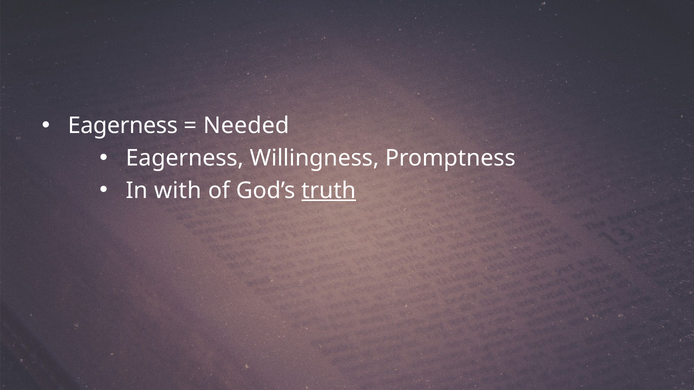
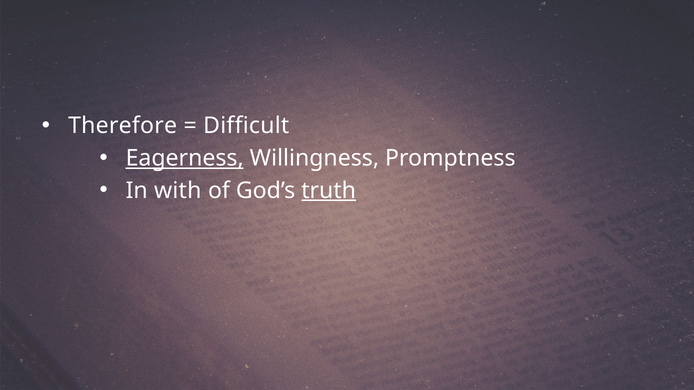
Eagerness at (123, 126): Eagerness -> Therefore
Needed: Needed -> Difficult
Eagerness at (185, 158) underline: none -> present
